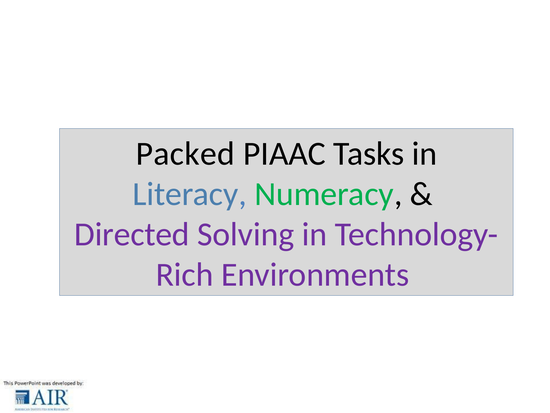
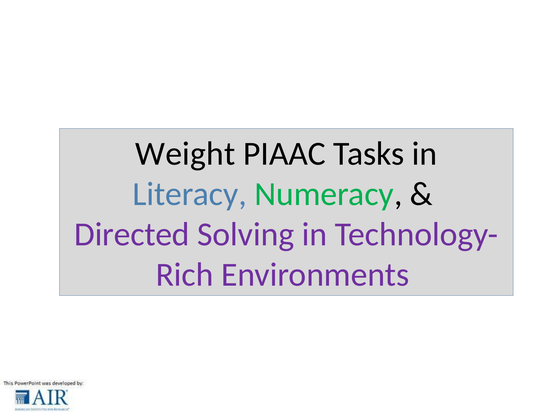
Packed: Packed -> Weight
